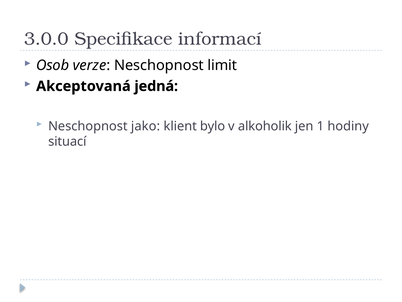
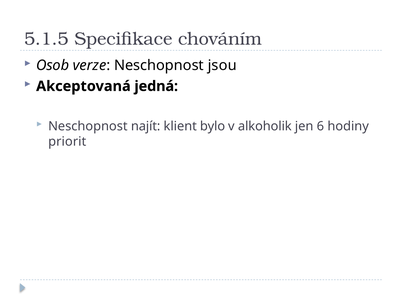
3.0.0: 3.0.0 -> 5.1.5
informací: informací -> chováním
limit: limit -> jsou
jako: jako -> najít
1: 1 -> 6
situací: situací -> priorit
